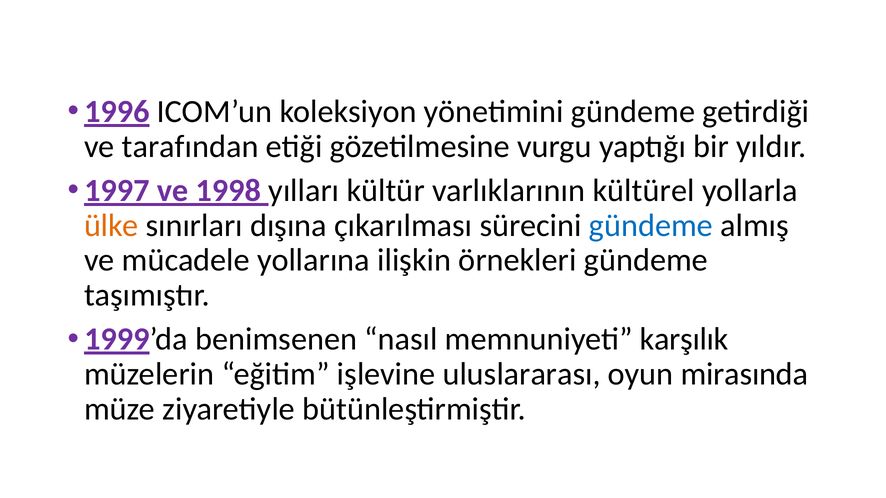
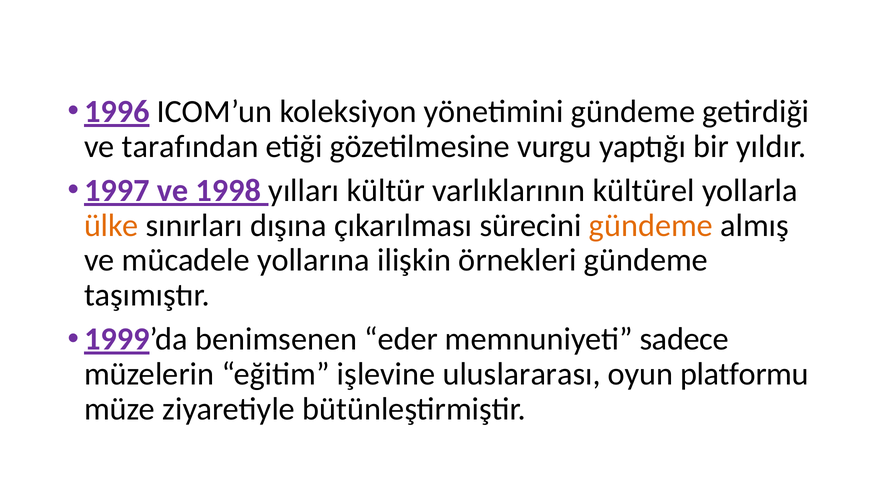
gündeme at (651, 226) colour: blue -> orange
nasıl: nasıl -> eder
karşılık: karşılık -> sadece
mirasında: mirasında -> platformu
